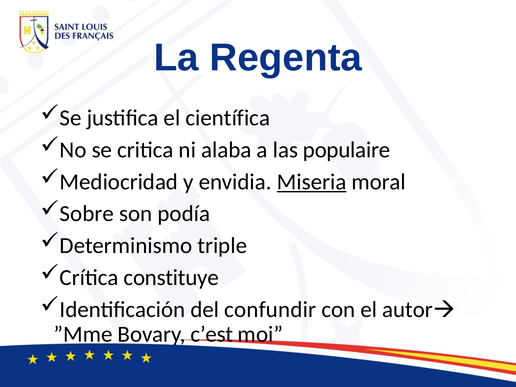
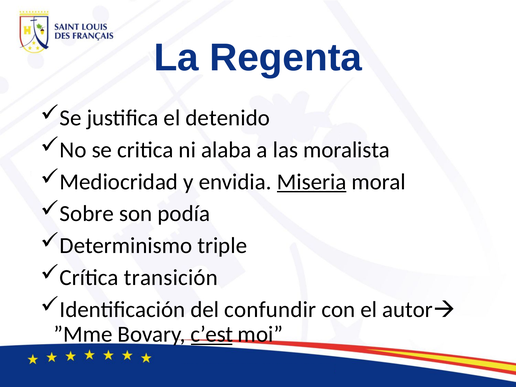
científica: científica -> detenido
populaire: populaire -> moralista
constituye: constituye -> transición
c’est underline: none -> present
